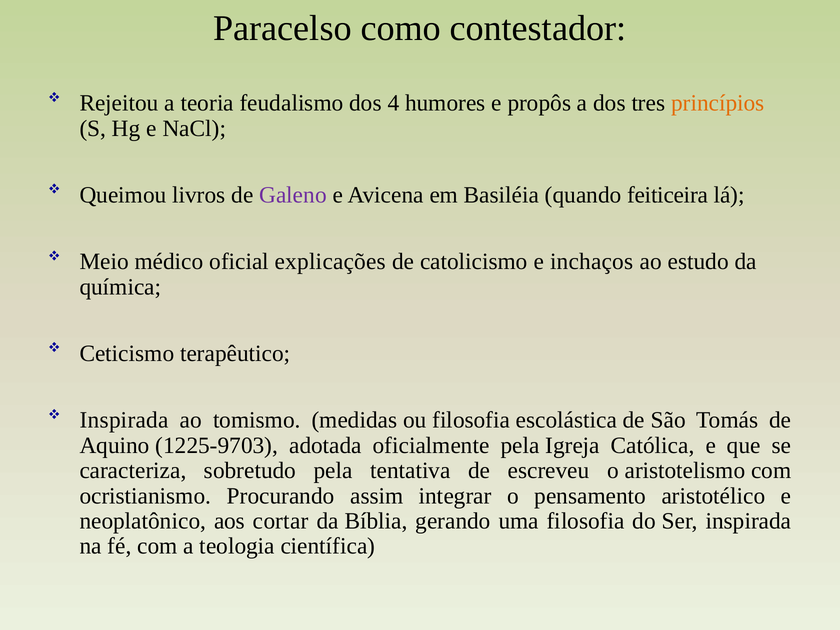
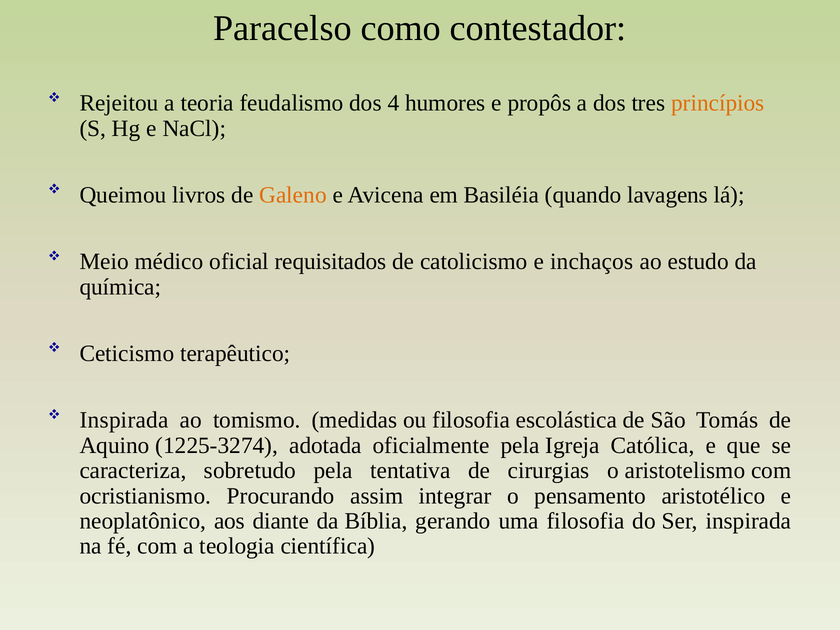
Galeno colour: purple -> orange
feiticeira: feiticeira -> lavagens
explicações: explicações -> requisitados
1225-9703: 1225-9703 -> 1225-3274
escreveu: escreveu -> cirurgias
cortar: cortar -> diante
